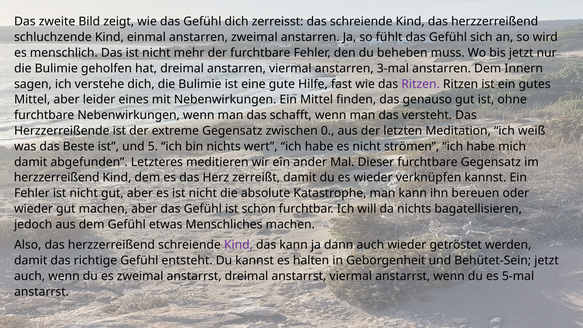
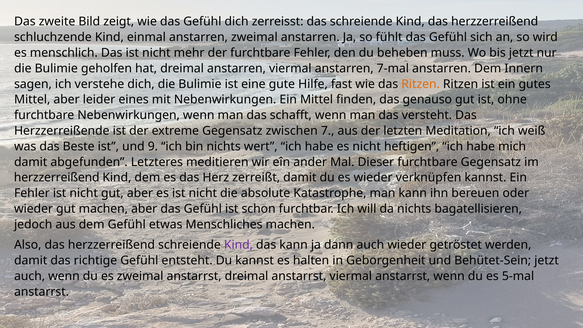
3-mal: 3-mal -> 7-mal
Ritzen at (421, 84) colour: purple -> orange
0: 0 -> 7
5: 5 -> 9
strömen: strömen -> heftigen
